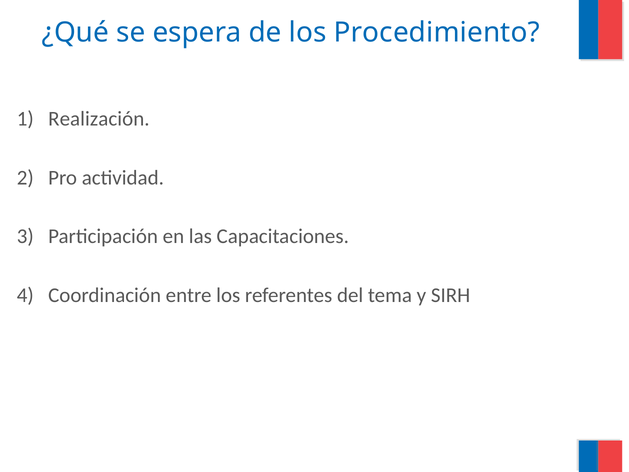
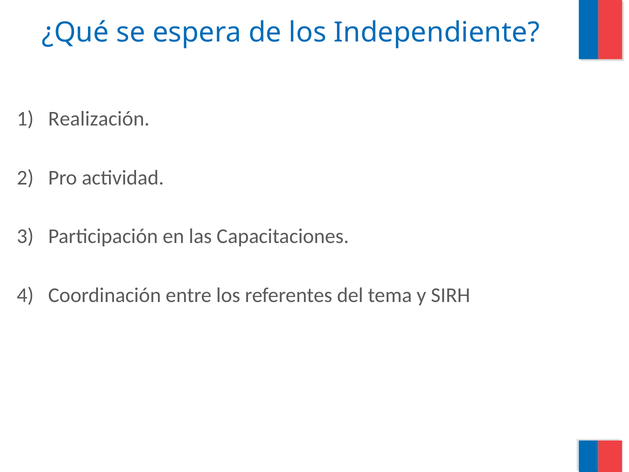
Procedimiento: Procedimiento -> Independiente
